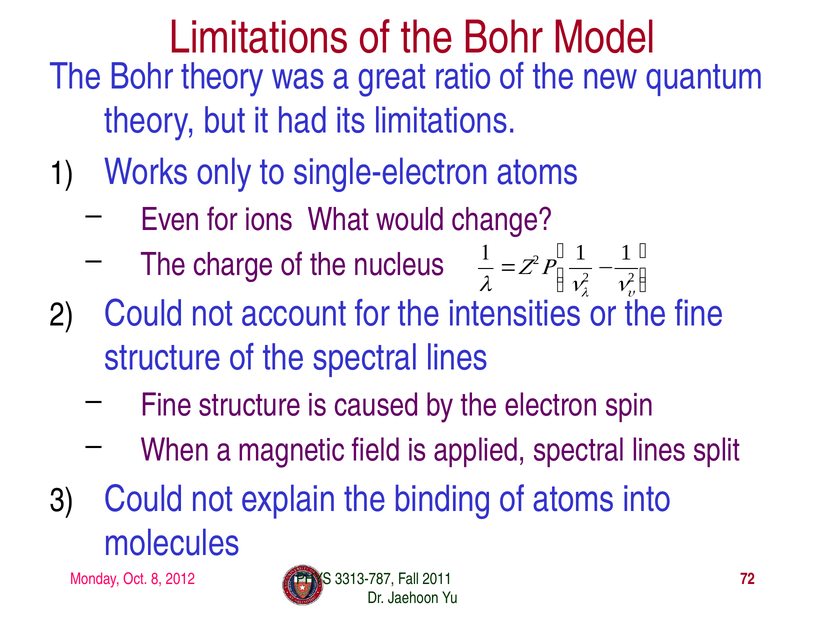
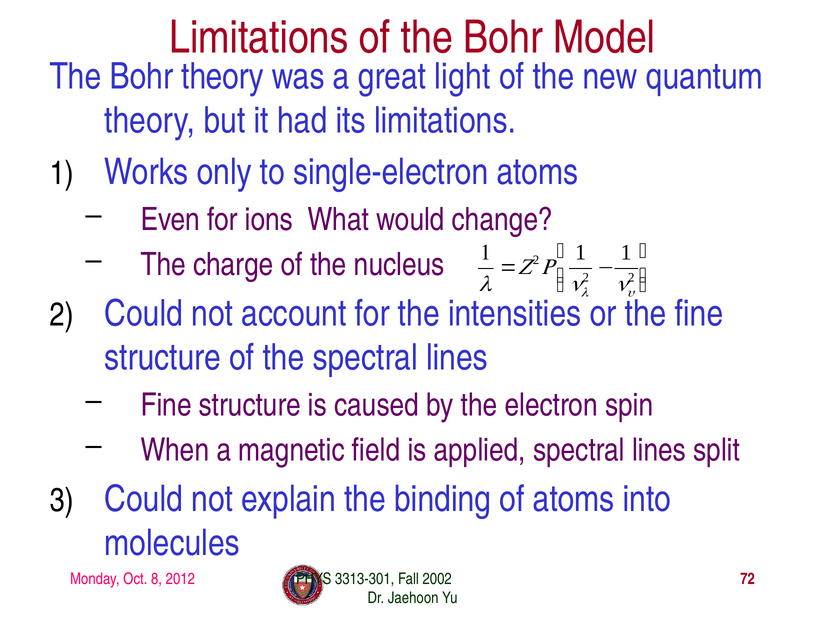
ratio: ratio -> light
3313-787: 3313-787 -> 3313-301
2011: 2011 -> 2002
